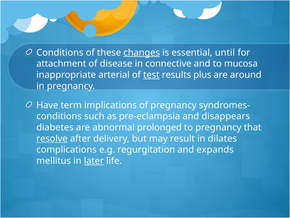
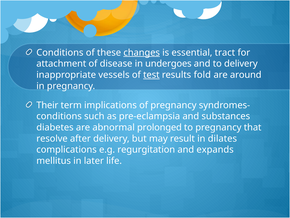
until: until -> tract
connective: connective -> undergoes
to mucosa: mucosa -> delivery
arterial: arterial -> vessels
plus: plus -> fold
Have: Have -> Their
disappears: disappears -> substances
resolve underline: present -> none
later underline: present -> none
